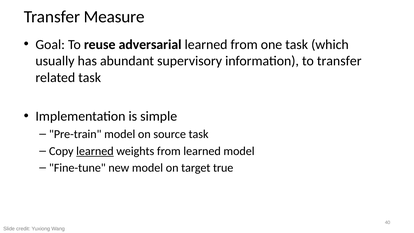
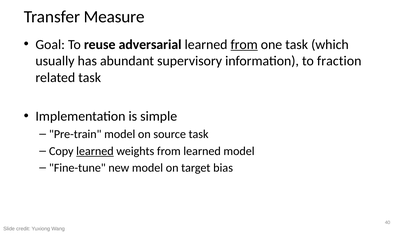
from at (244, 44) underline: none -> present
to transfer: transfer -> fraction
true: true -> bias
